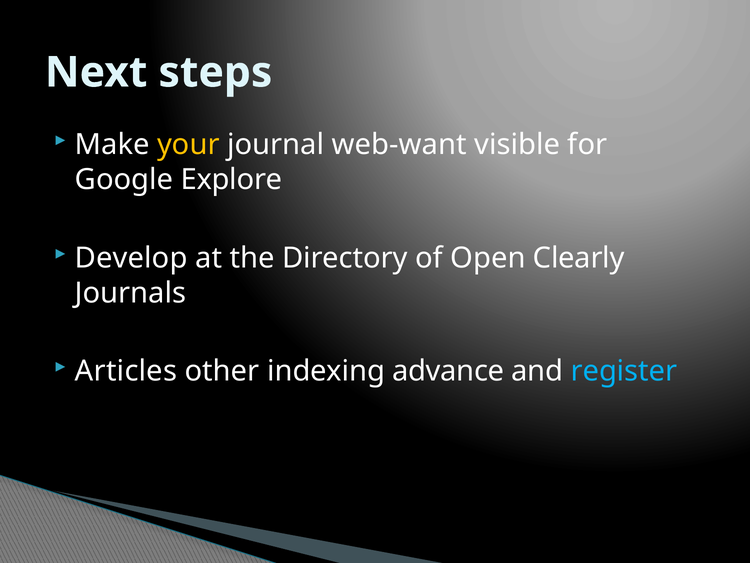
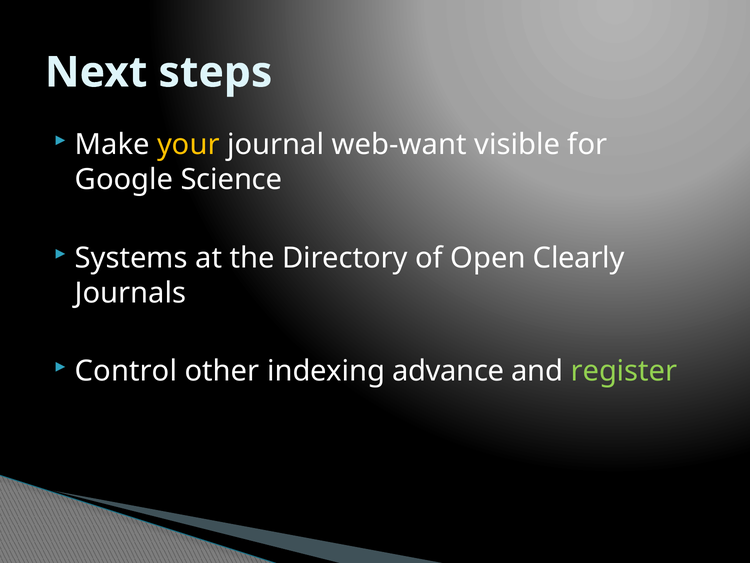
Explore: Explore -> Science
Develop: Develop -> Systems
Articles: Articles -> Control
register colour: light blue -> light green
